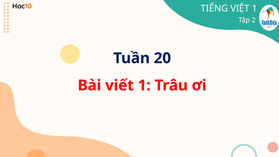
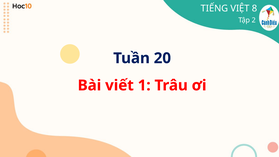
VIỆT 1: 1 -> 8
